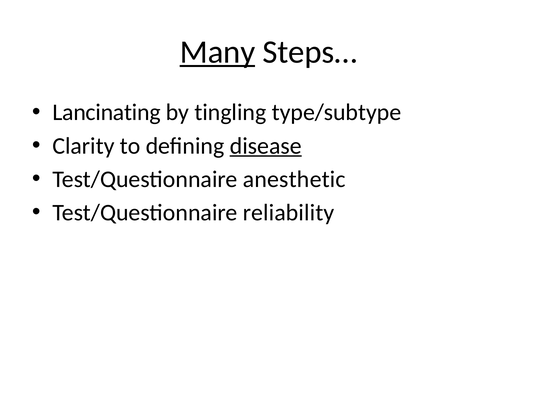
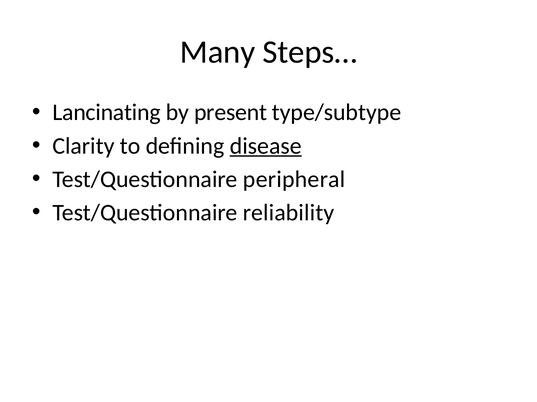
Many underline: present -> none
tingling: tingling -> present
anesthetic: anesthetic -> peripheral
